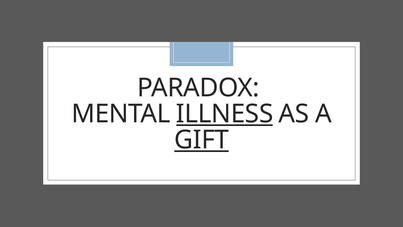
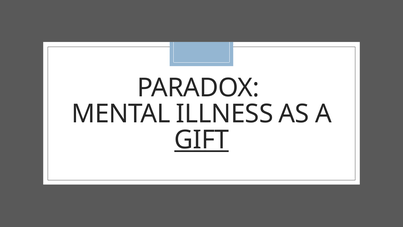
ILLNESS underline: present -> none
